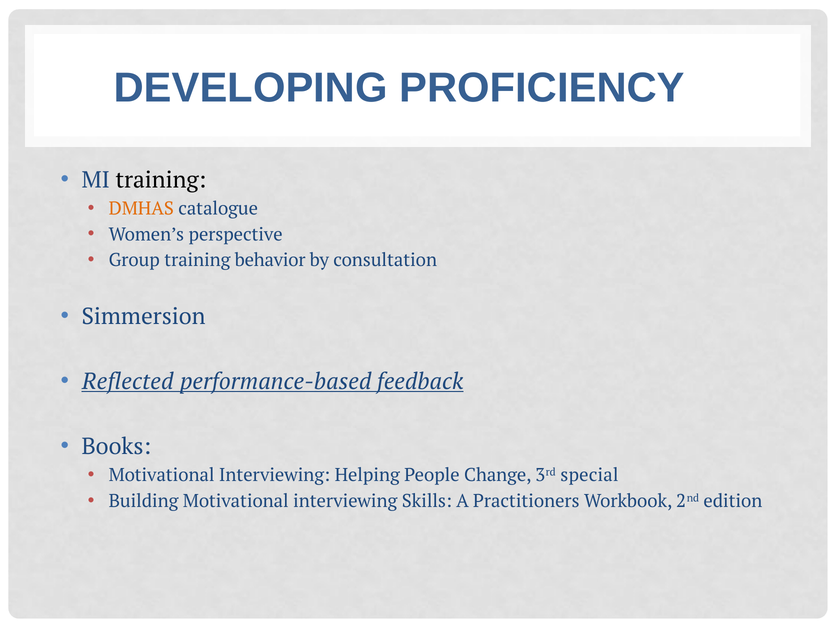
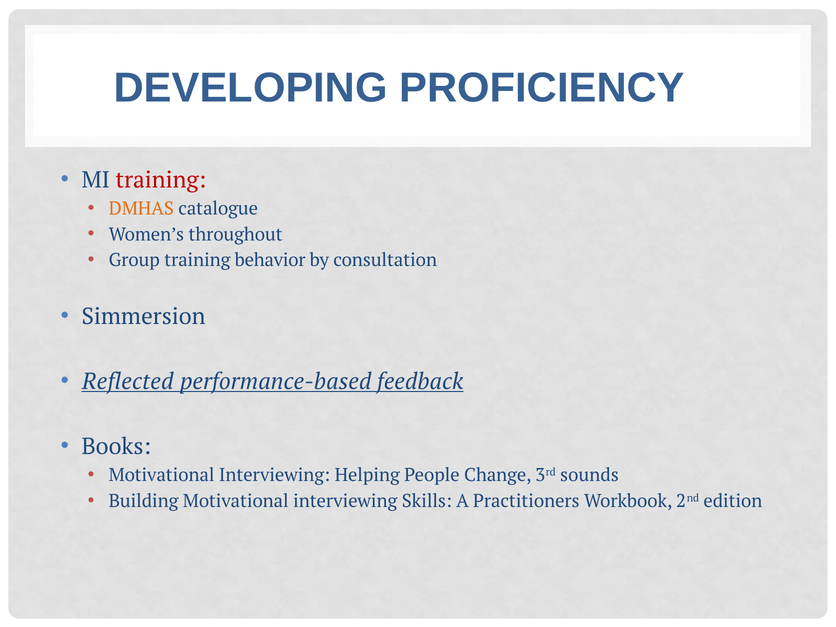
training at (161, 180) colour: black -> red
perspective: perspective -> throughout
special: special -> sounds
